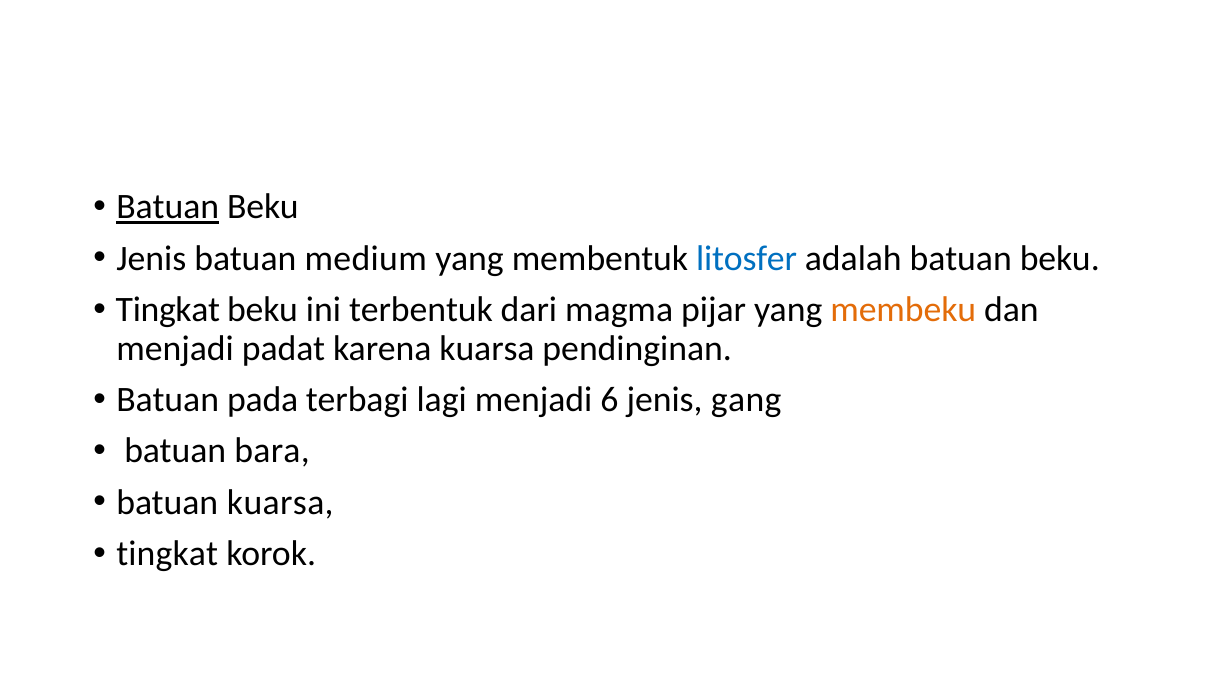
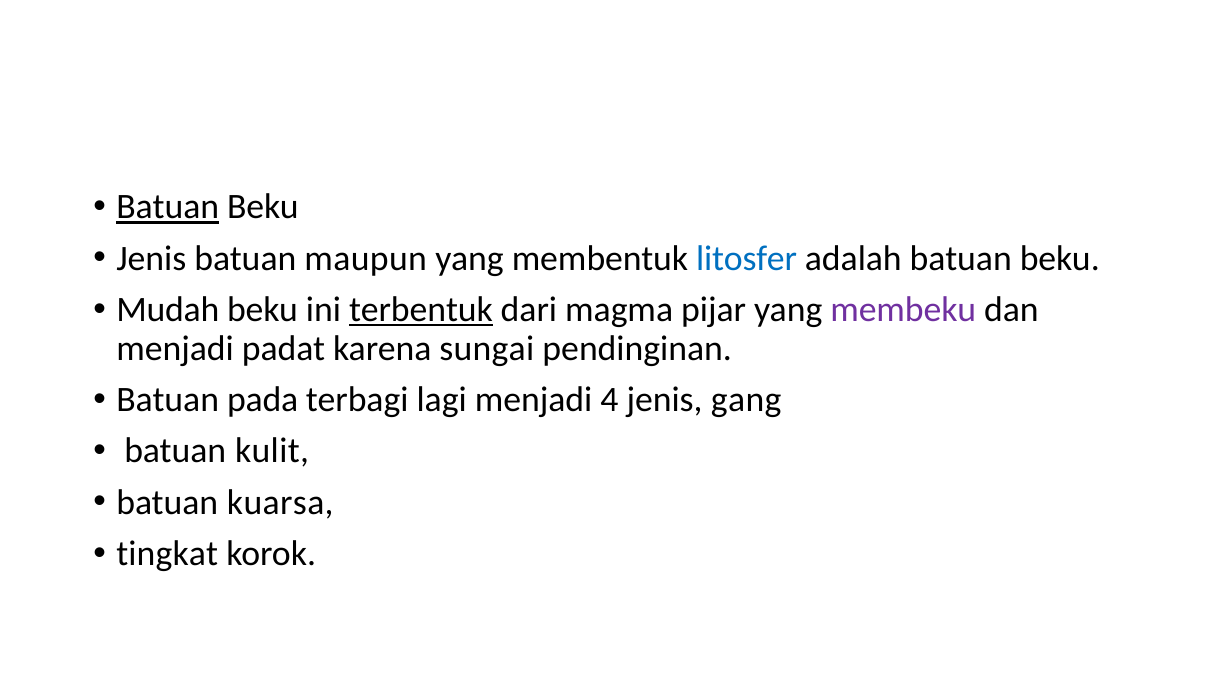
medium: medium -> maupun
Tingkat at (168, 310): Tingkat -> Mudah
terbentuk underline: none -> present
membeku colour: orange -> purple
karena kuarsa: kuarsa -> sungai
6: 6 -> 4
bara: bara -> kulit
